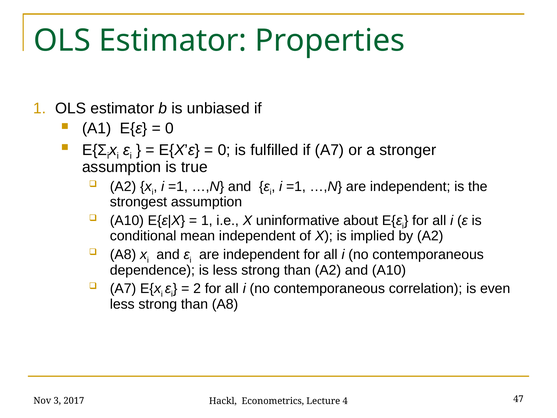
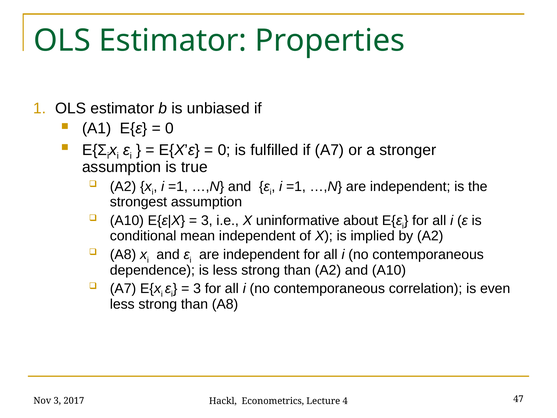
1 at (207, 220): 1 -> 3
2 at (197, 288): 2 -> 3
